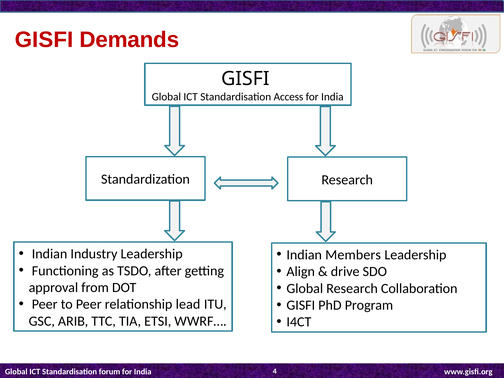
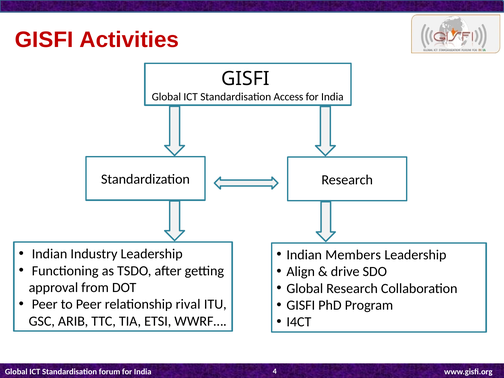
Demands: Demands -> Activities
lead: lead -> rival
